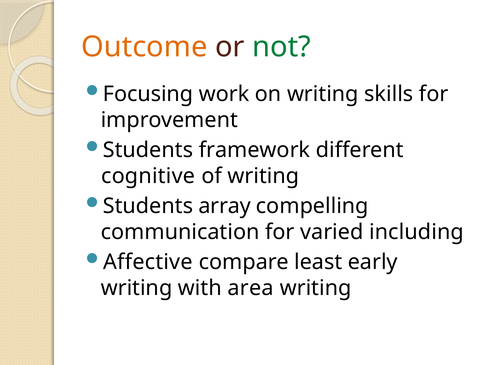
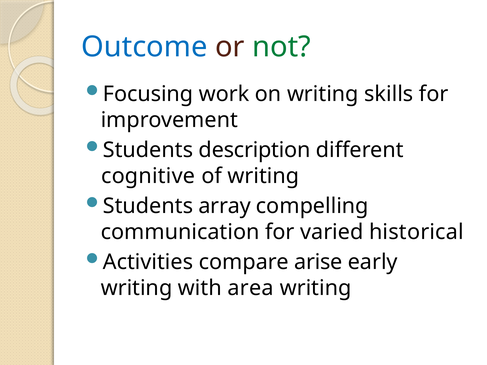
Outcome colour: orange -> blue
framework: framework -> description
including: including -> historical
Affective: Affective -> Activities
least: least -> arise
